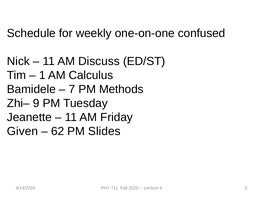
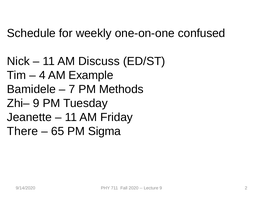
1: 1 -> 4
Calculus: Calculus -> Example
Given: Given -> There
62: 62 -> 65
Slides: Slides -> Sigma
